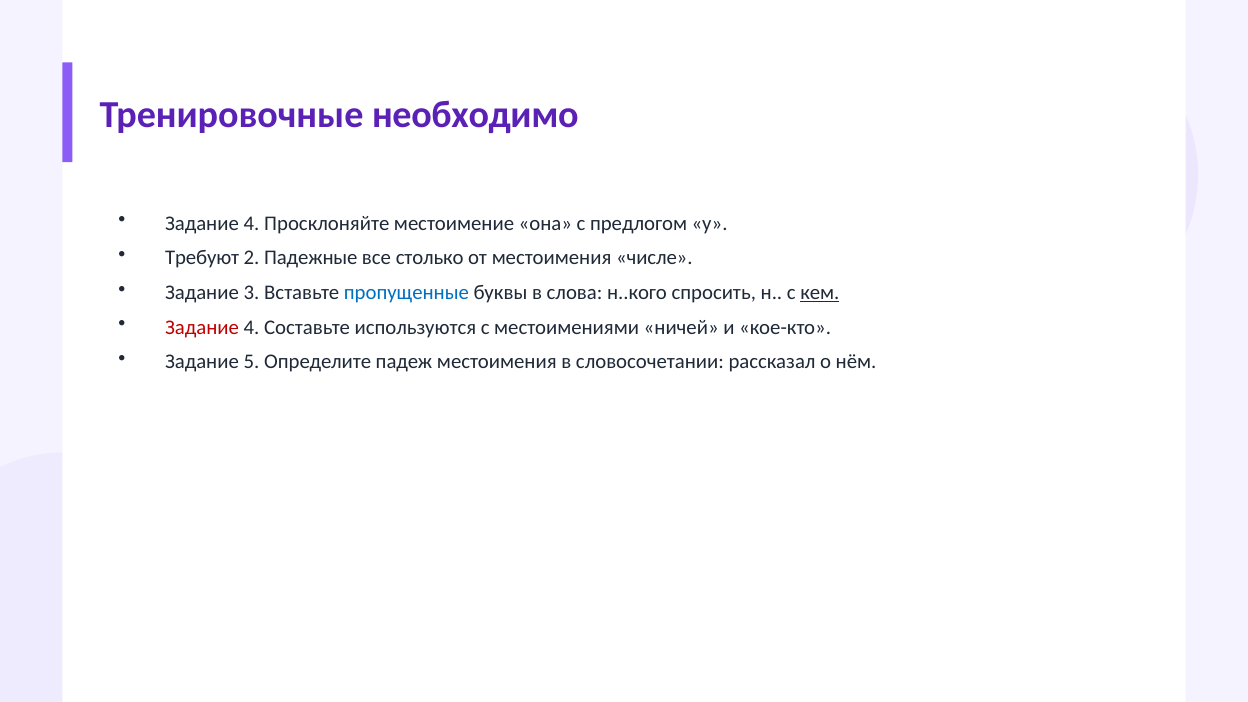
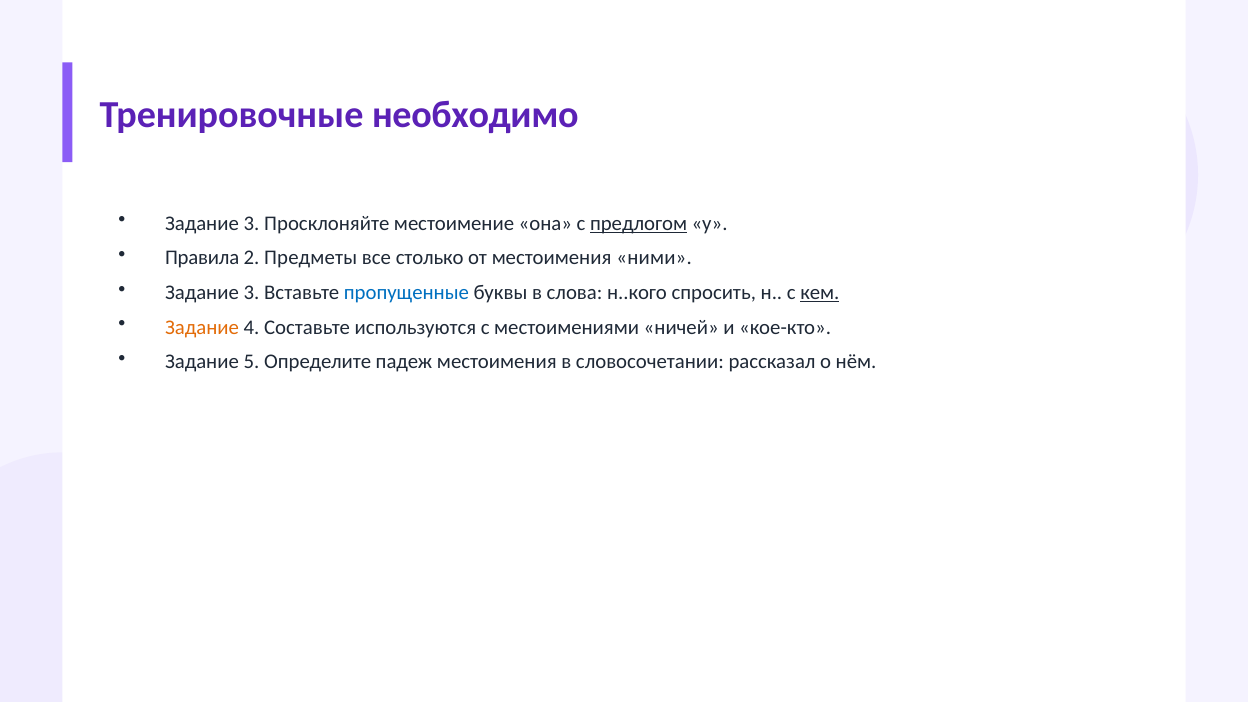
4 at (252, 223): 4 -> 3
предлогом underline: none -> present
Требуют: Требуют -> Правила
Падежные: Падежные -> Предметы
числе: числе -> ними
Задание at (202, 327) colour: red -> orange
